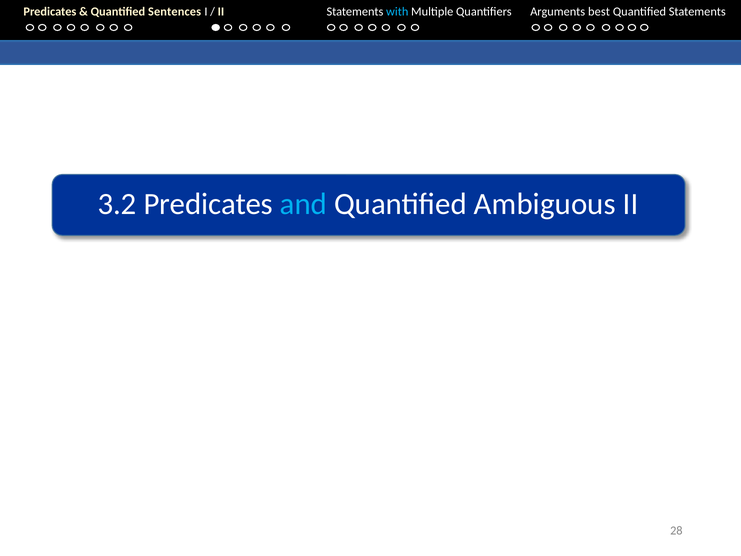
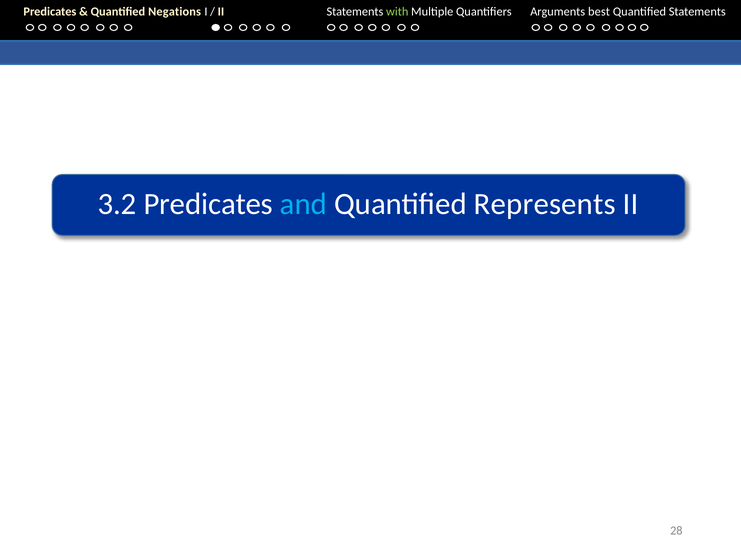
Sentences: Sentences -> Negations
with colour: light blue -> light green
Ambiguous: Ambiguous -> Represents
